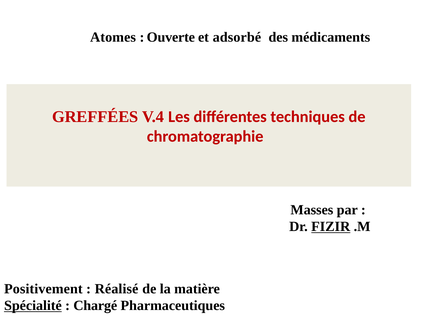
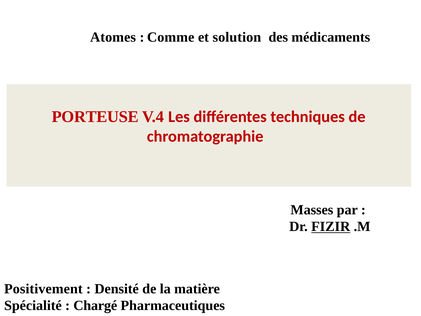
Ouverte: Ouverte -> Comme
adsorbé: adsorbé -> solution
GREFFÉES: GREFFÉES -> PORTEUSE
Réalisé: Réalisé -> Densité
Spécialité underline: present -> none
